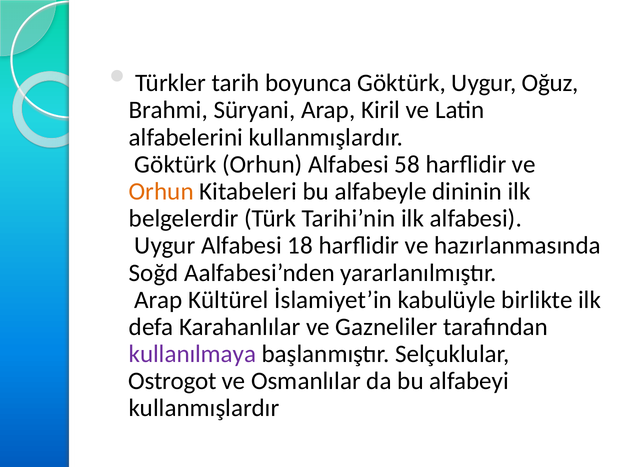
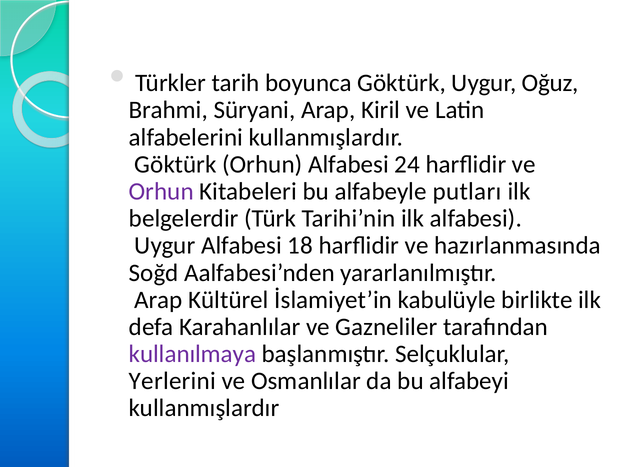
58: 58 -> 24
Orhun at (161, 192) colour: orange -> purple
dininin: dininin -> putları
Ostrogot: Ostrogot -> Yerlerini
